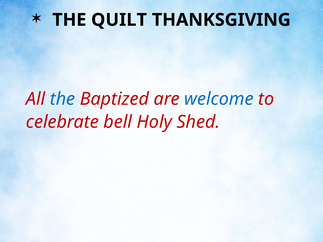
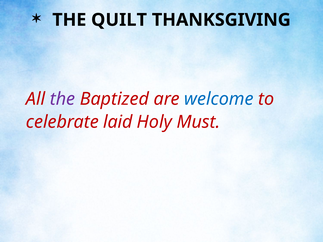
the at (63, 99) colour: blue -> purple
bell: bell -> laid
Shed: Shed -> Must
